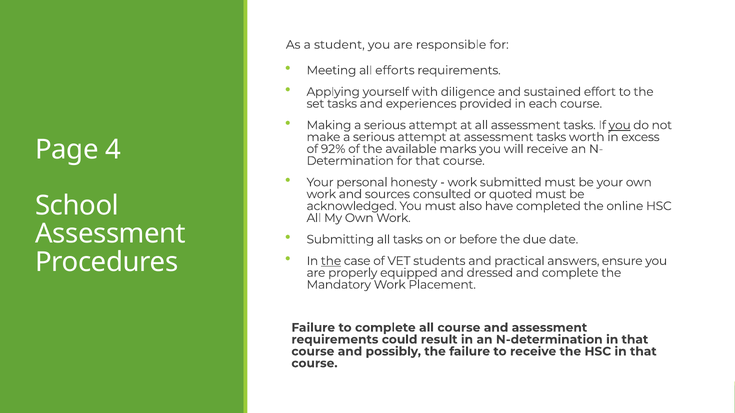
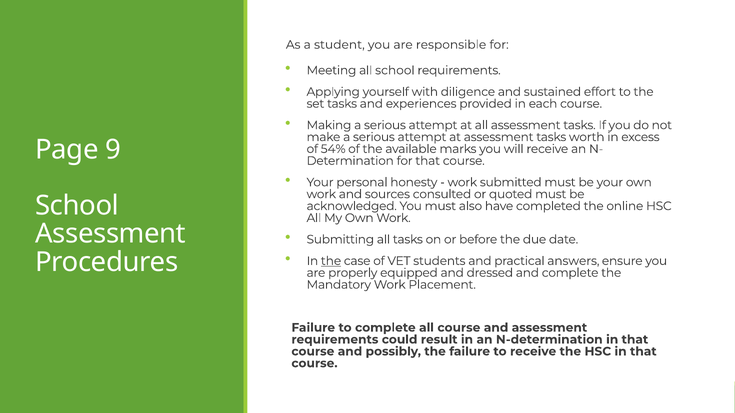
all efforts: efforts -> school
you at (620, 125) underline: present -> none
4: 4 -> 9
92%: 92% -> 54%
